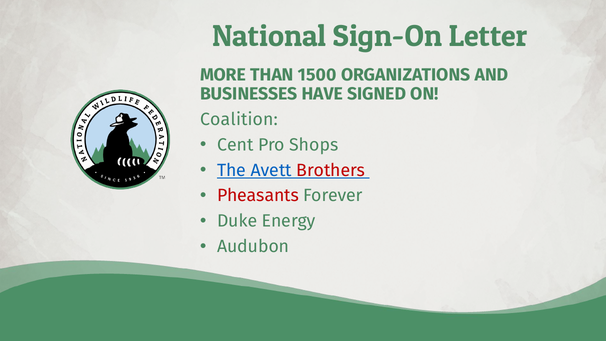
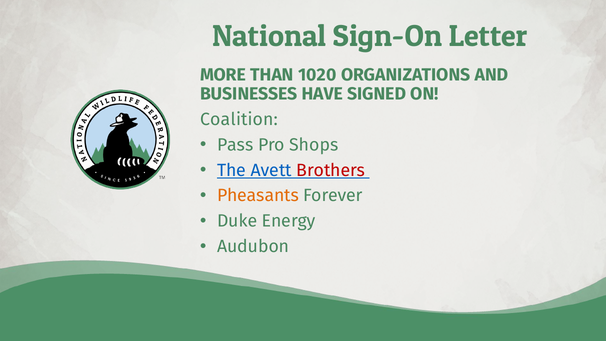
1500: 1500 -> 1020
Cent: Cent -> Pass
Pheasants colour: red -> orange
